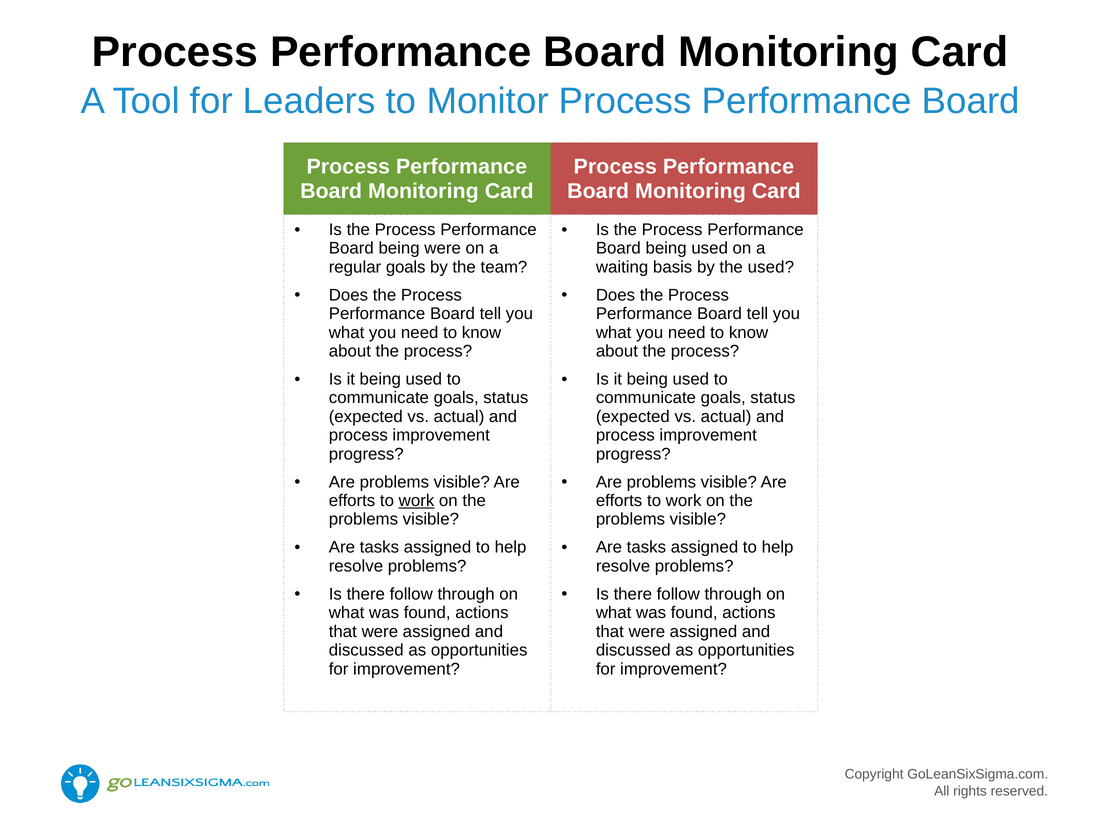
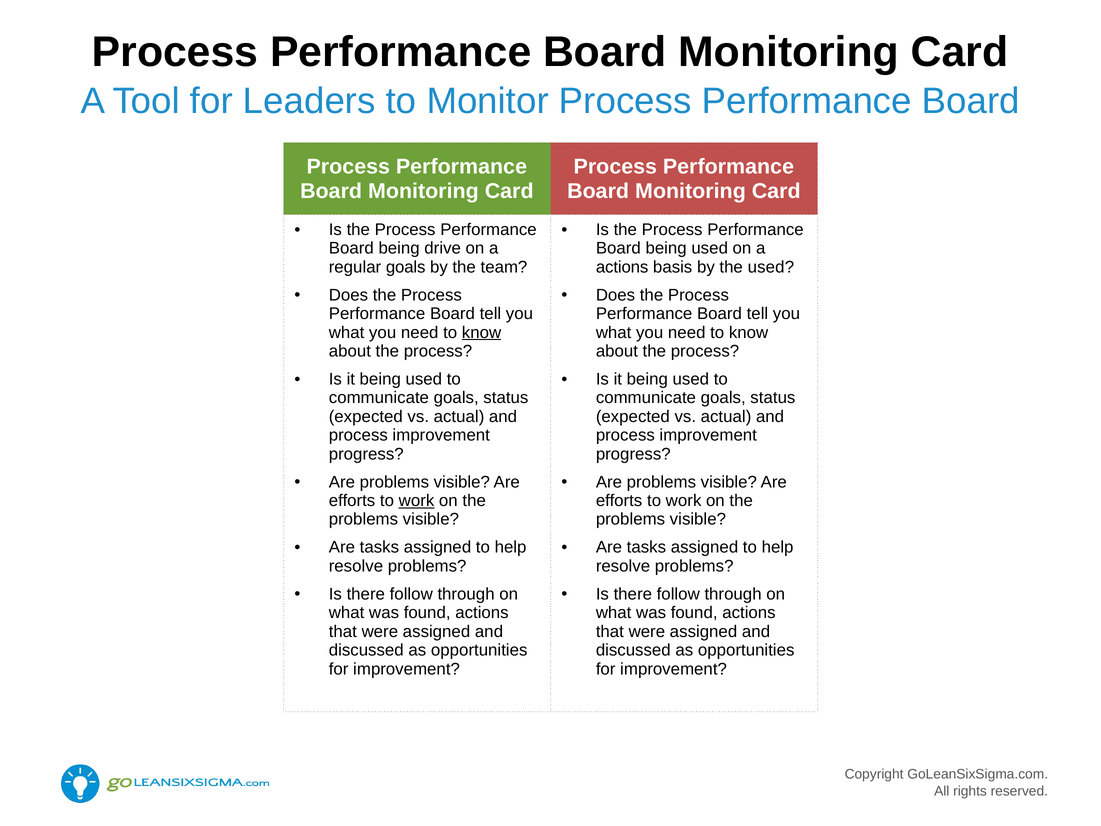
being were: were -> drive
waiting at (622, 267): waiting -> actions
know at (482, 332) underline: none -> present
